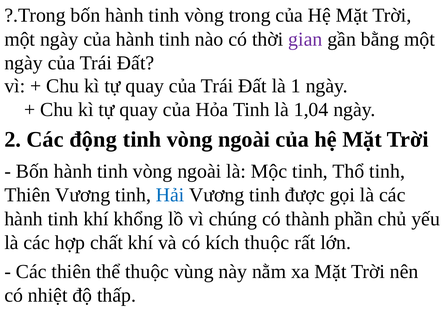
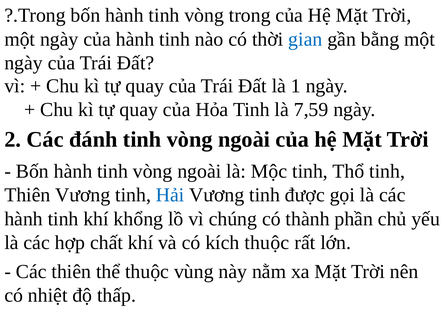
gian colour: purple -> blue
1,04: 1,04 -> 7,59
động: động -> đánh
